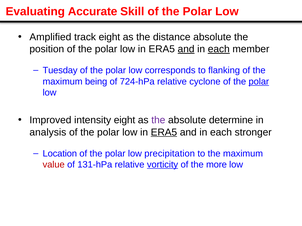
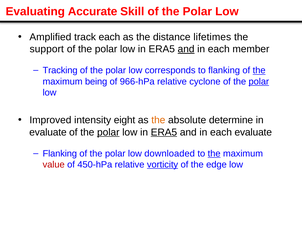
track eight: eight -> each
distance absolute: absolute -> lifetimes
position: position -> support
each at (219, 49) underline: present -> none
Tuesday: Tuesday -> Tracking
the at (259, 71) underline: none -> present
724-hPa: 724-hPa -> 966-hPa
the at (158, 120) colour: purple -> orange
analysis at (48, 133): analysis -> evaluate
polar at (108, 133) underline: none -> present
each stronger: stronger -> evaluate
Location at (60, 154): Location -> Flanking
precipitation: precipitation -> downloaded
the at (214, 154) underline: none -> present
131-hPa: 131-hPa -> 450-hPa
more: more -> edge
